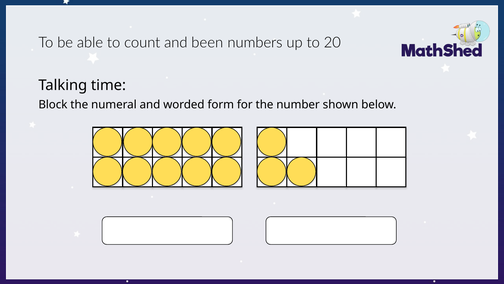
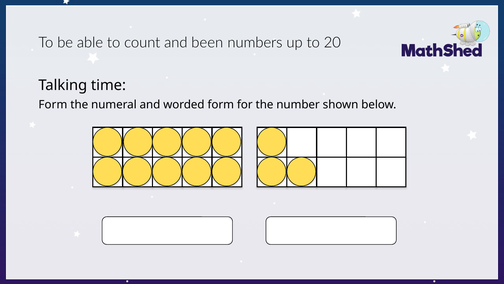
Block at (53, 105): Block -> Form
